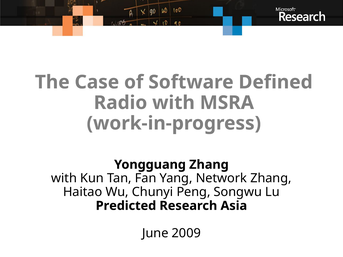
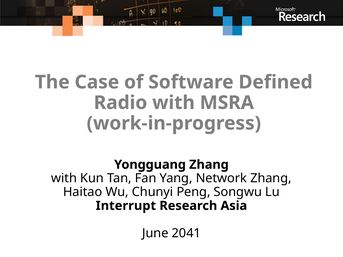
Predicted: Predicted -> Interrupt
2009: 2009 -> 2041
